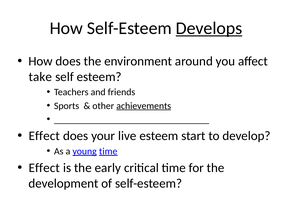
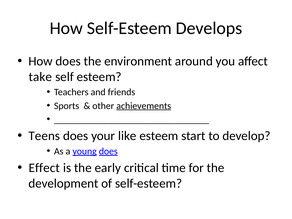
Develops underline: present -> none
Effect at (44, 136): Effect -> Teens
live: live -> like
young time: time -> does
